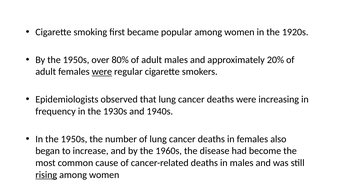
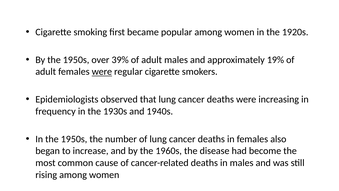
80%: 80% -> 39%
20%: 20% -> 19%
rising underline: present -> none
